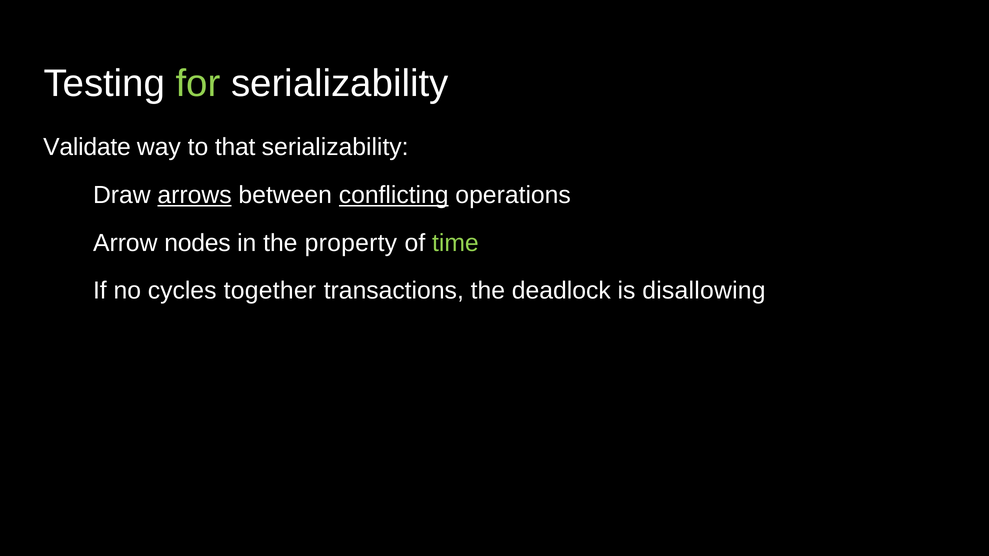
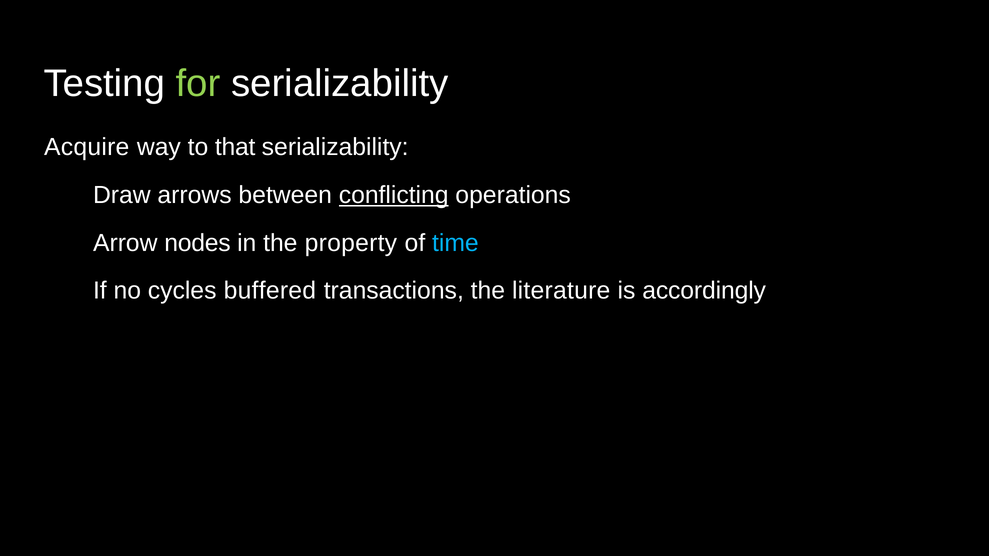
Validate: Validate -> Acquire
arrows underline: present -> none
time colour: light green -> light blue
together: together -> buffered
deadlock: deadlock -> literature
disallowing: disallowing -> accordingly
